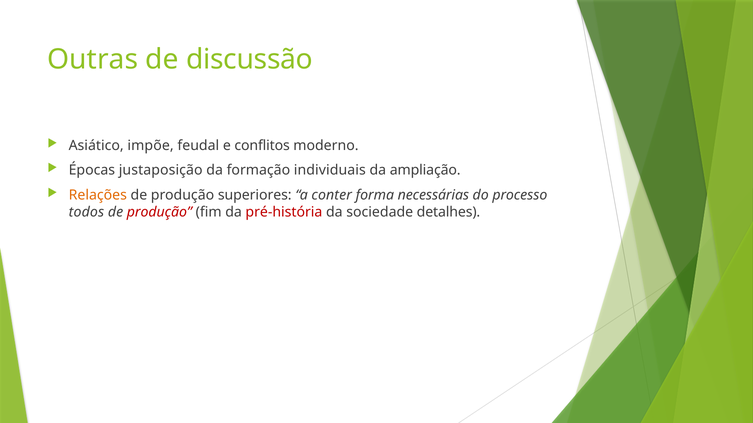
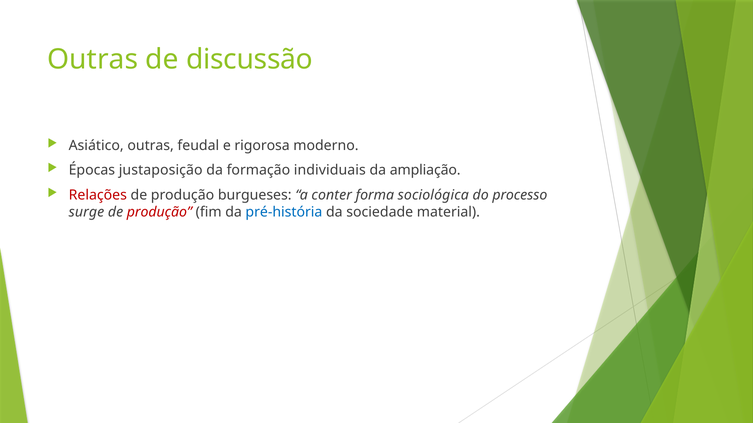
Asiático impõe: impõe -> outras
conflitos: conflitos -> rigorosa
Relações colour: orange -> red
superiores: superiores -> burgueses
necessárias: necessárias -> sociológica
todos: todos -> surge
pré-história colour: red -> blue
detalhes: detalhes -> material
